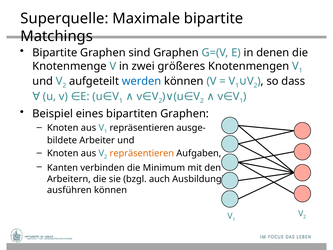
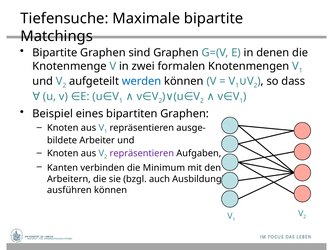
Superquelle: Superquelle -> Tiefensuche
größeres: größeres -> formalen
repräsentieren at (142, 153) colour: orange -> purple
